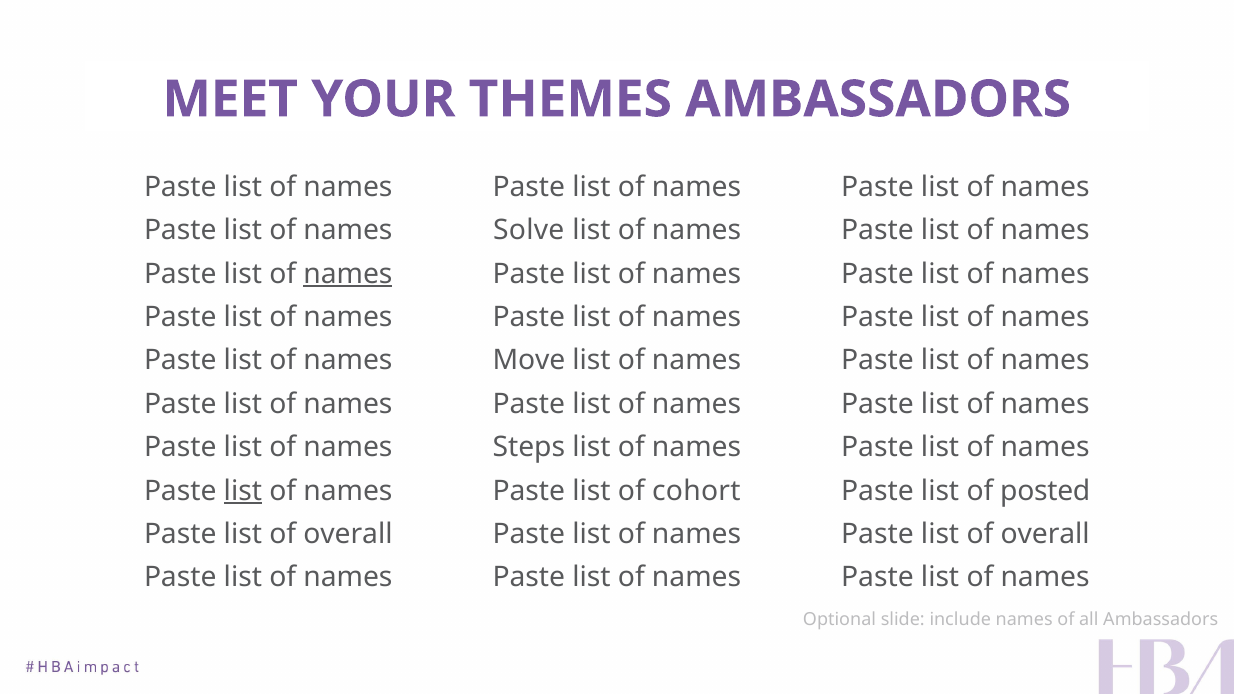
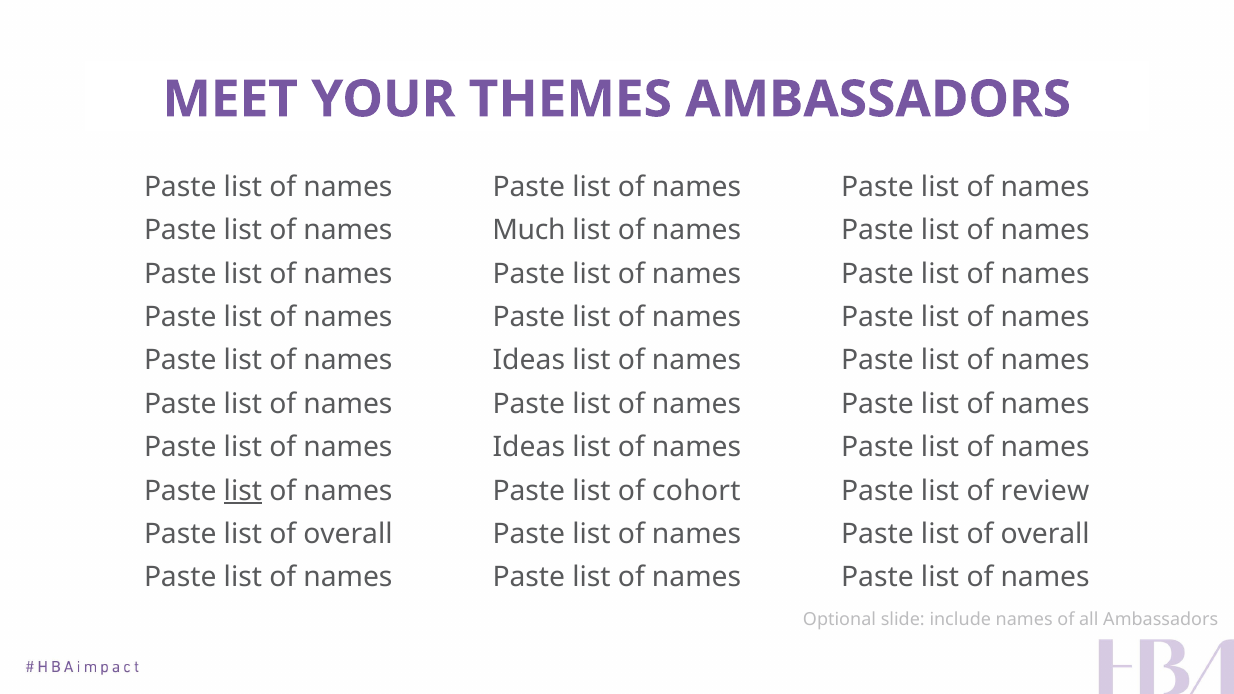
Solve: Solve -> Much
names at (348, 274) underline: present -> none
Move at (529, 361): Move -> Ideas
Steps at (529, 447): Steps -> Ideas
posted: posted -> review
